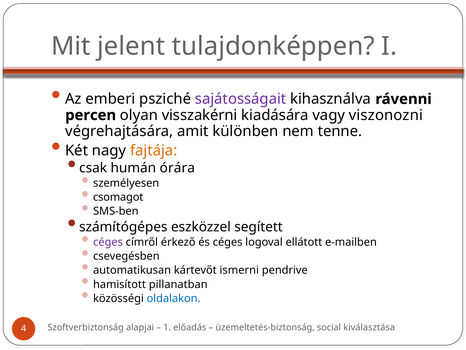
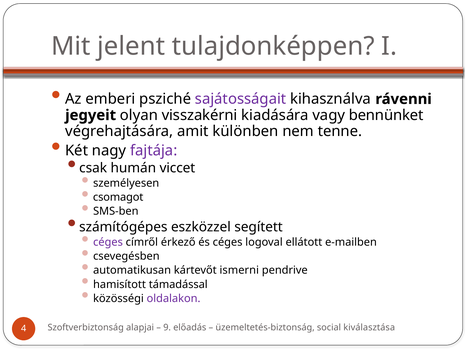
percen: percen -> jegyeit
viszonozni: viszonozni -> bennünket
fajtája colour: orange -> purple
órára: órára -> viccet
pillanatban: pillanatban -> támadással
oldalakon colour: blue -> purple
1: 1 -> 9
